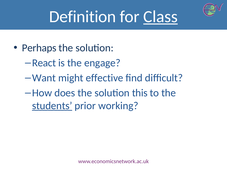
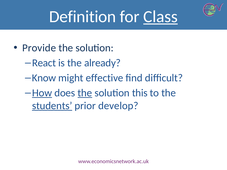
Perhaps: Perhaps -> Provide
engage: engage -> already
Want: Want -> Know
How underline: none -> present
the at (85, 93) underline: none -> present
working: working -> develop
